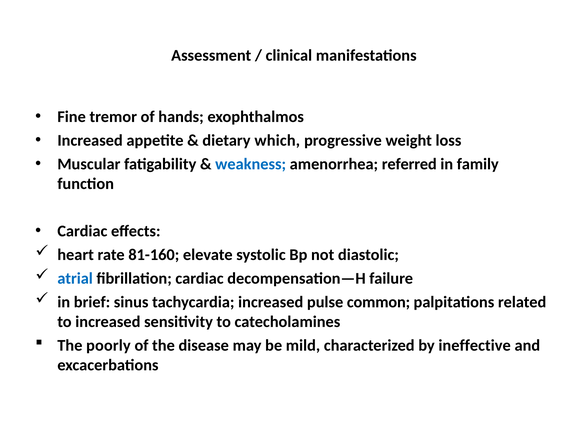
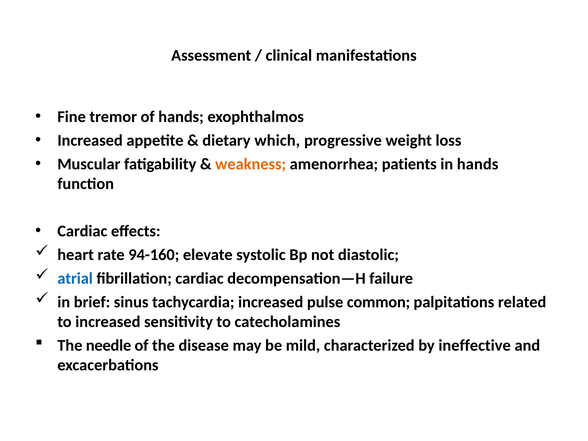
weakness colour: blue -> orange
referred: referred -> patients
in family: family -> hands
81-160: 81-160 -> 94-160
poorly: poorly -> needle
